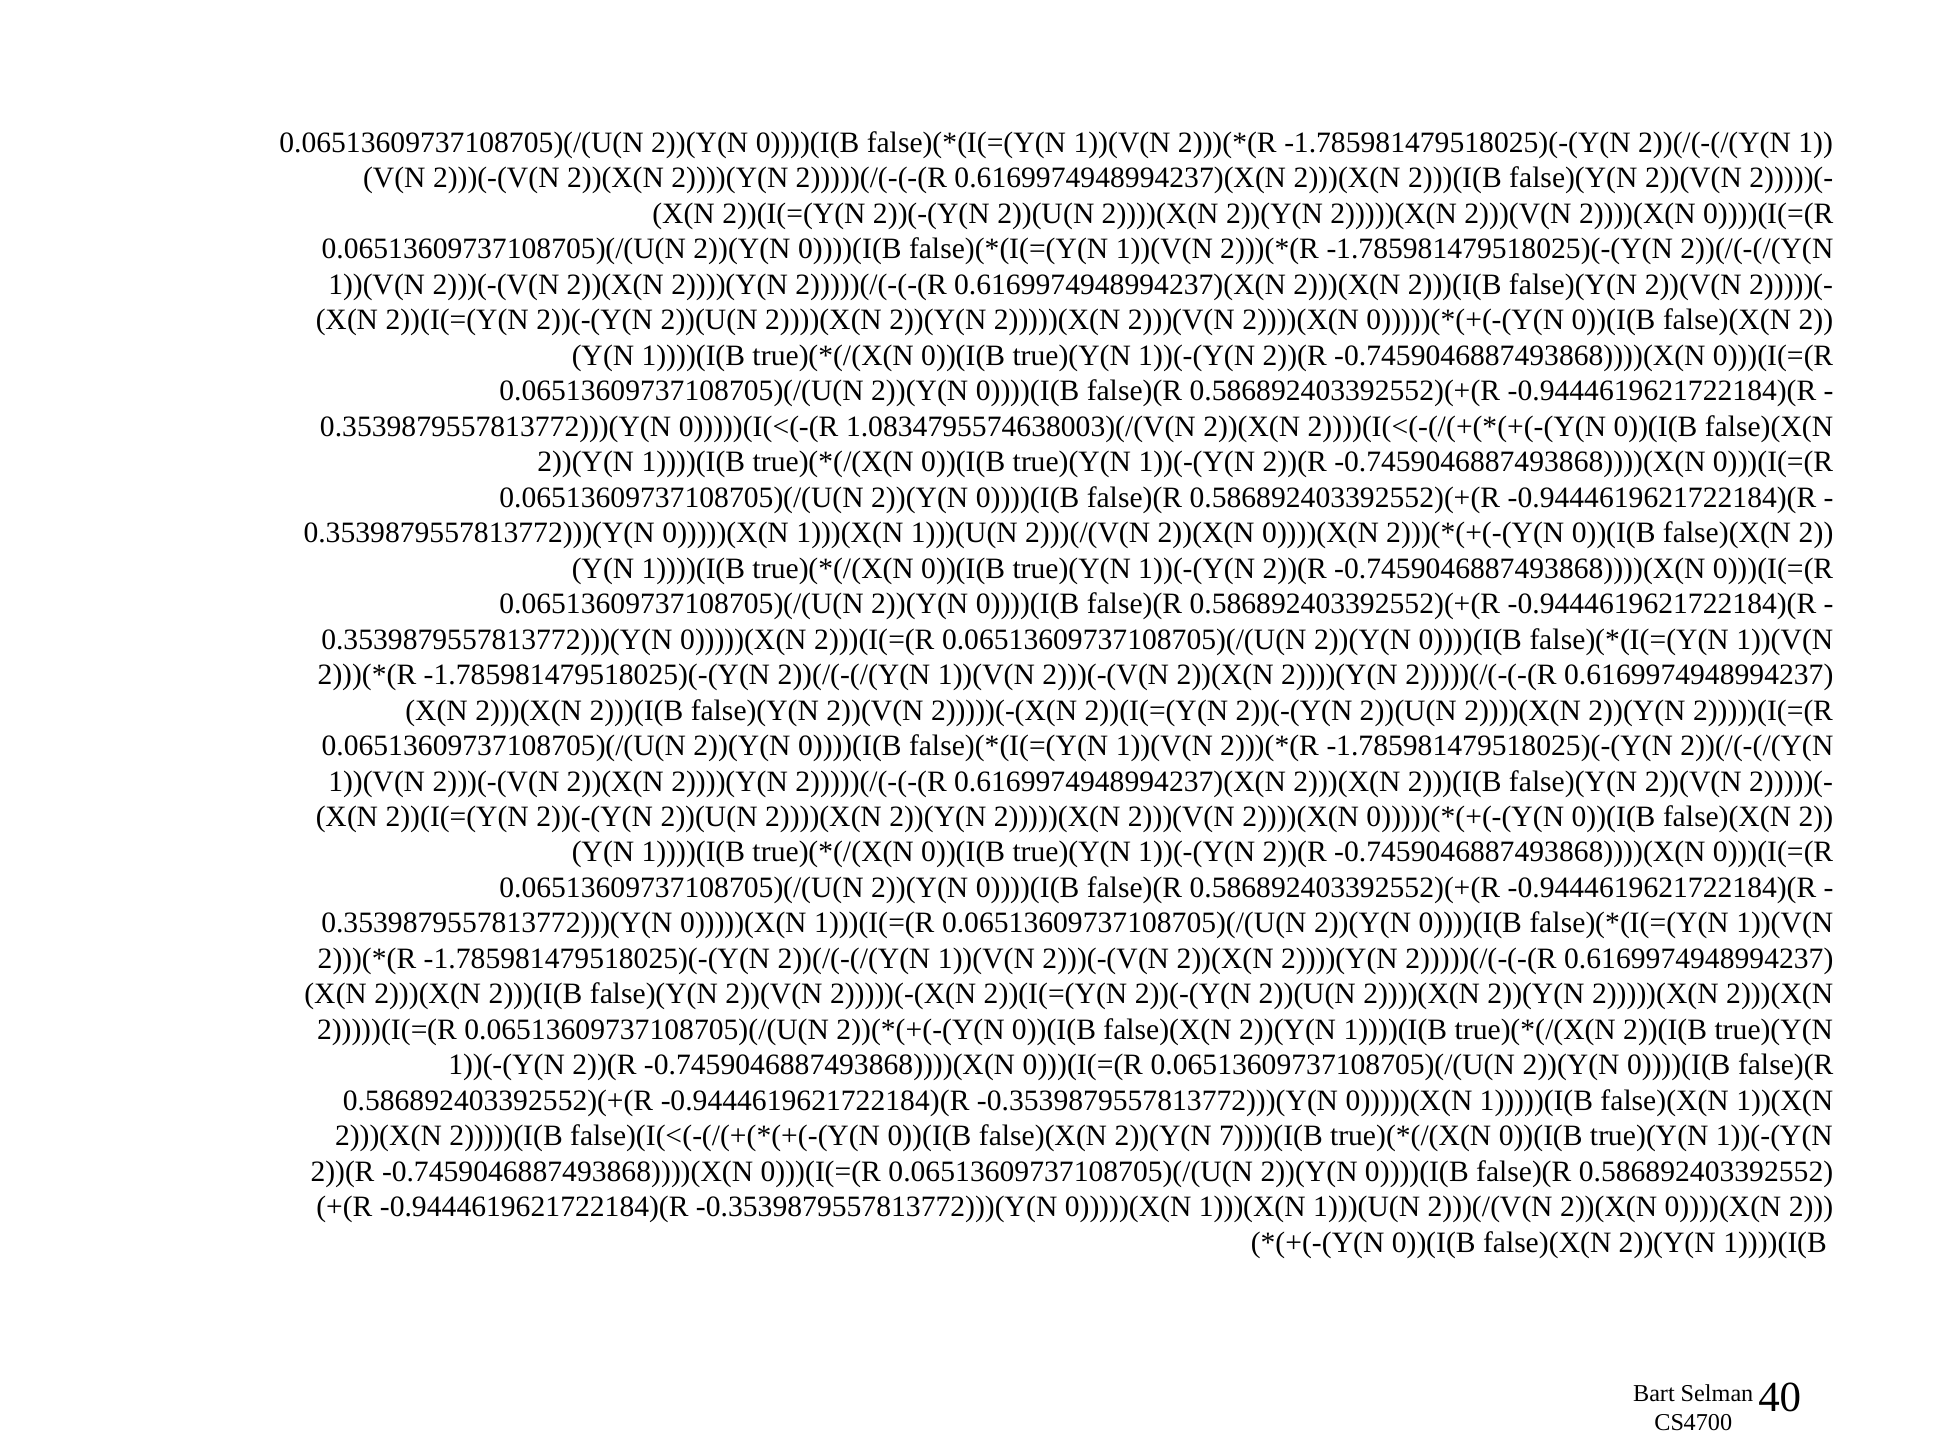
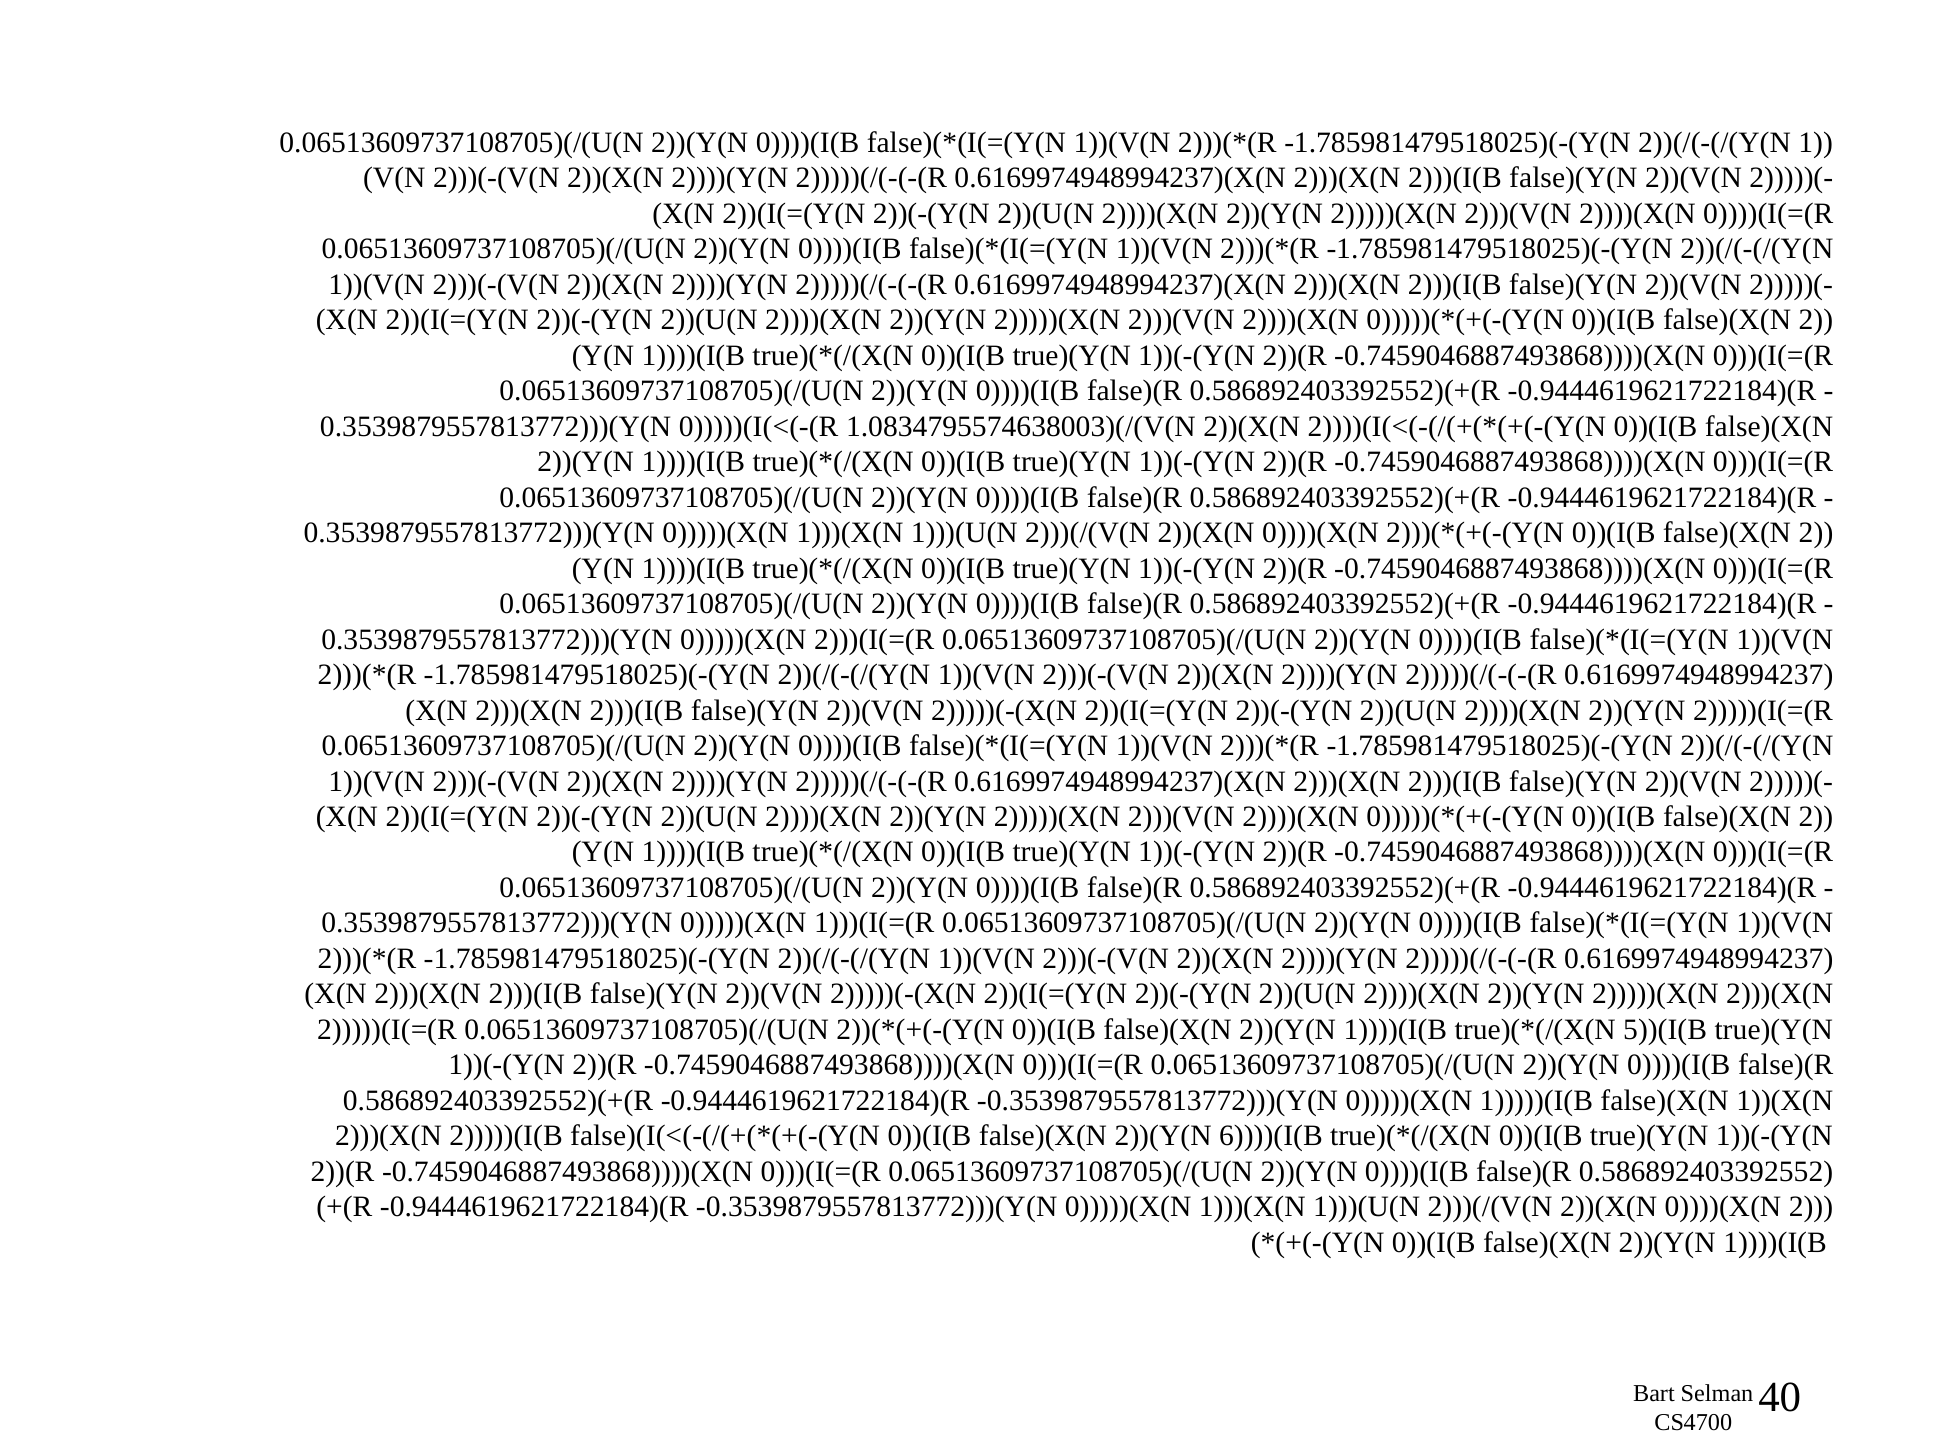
2))(I(B: 2))(I(B -> 5))(I(B
7))))(I(B: 7))))(I(B -> 6))))(I(B
